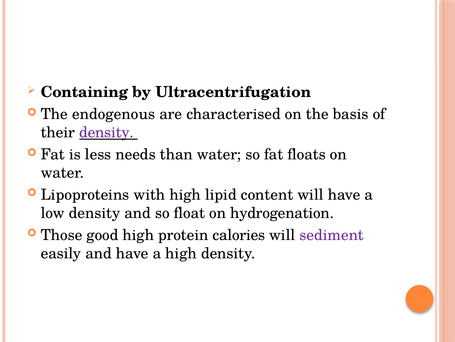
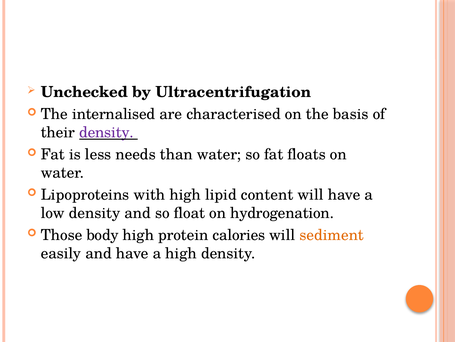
Containing: Containing -> Unchecked
endogenous: endogenous -> internalised
good: good -> body
sediment colour: purple -> orange
